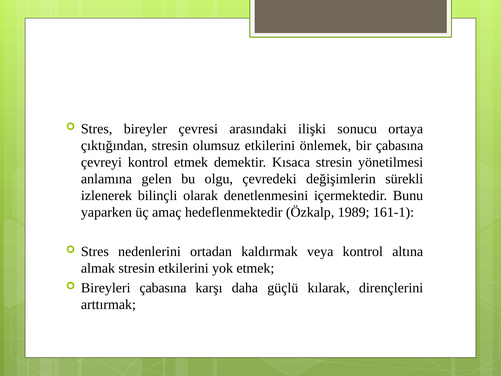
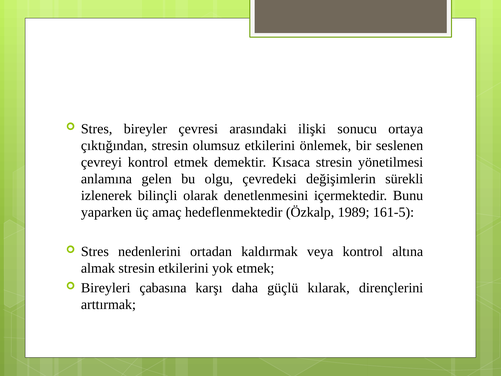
bir çabasına: çabasına -> seslenen
161-1: 161-1 -> 161-5
